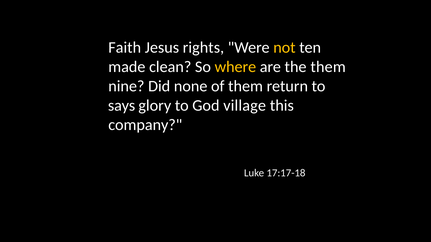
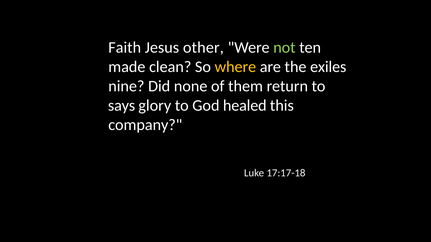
rights: rights -> other
not colour: yellow -> light green
the them: them -> exiles
village: village -> healed
